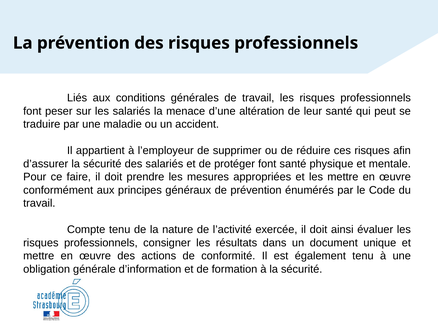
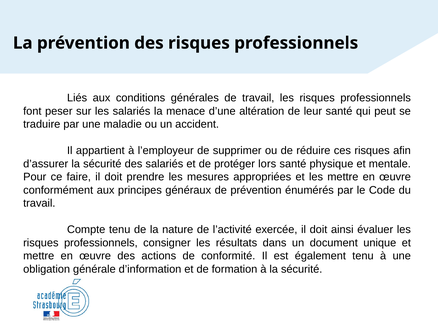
protéger font: font -> lors
